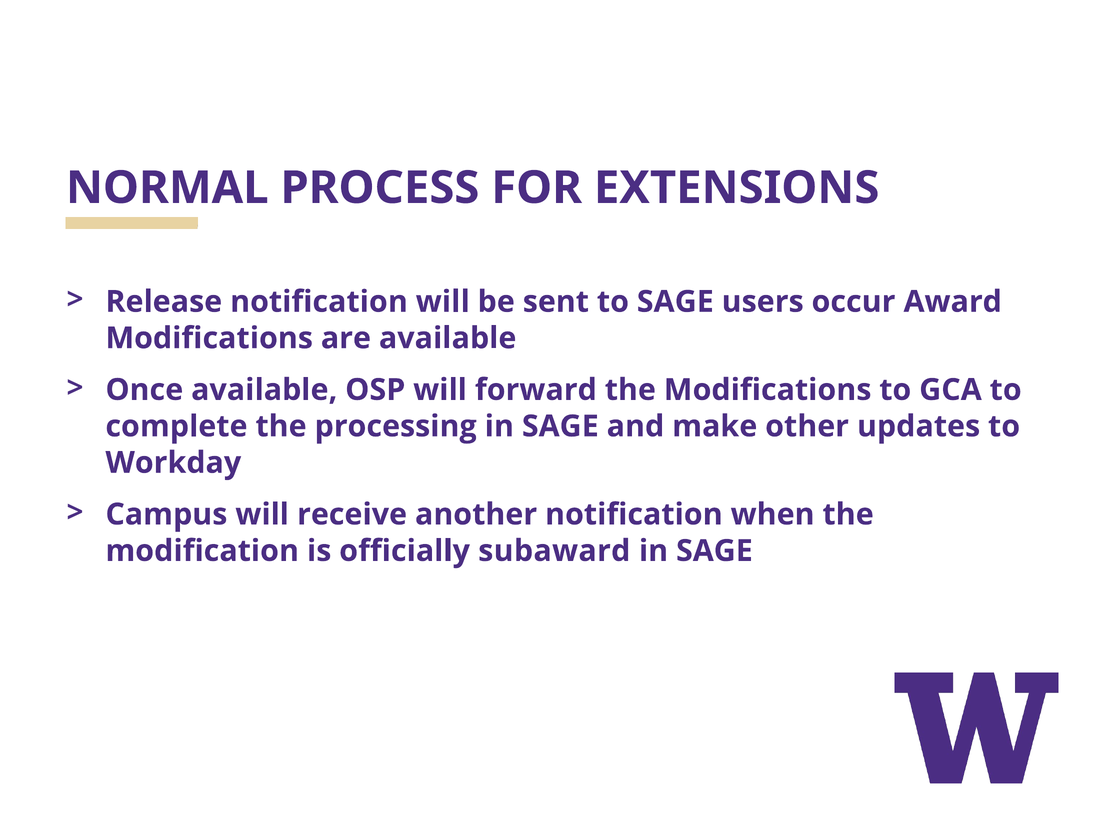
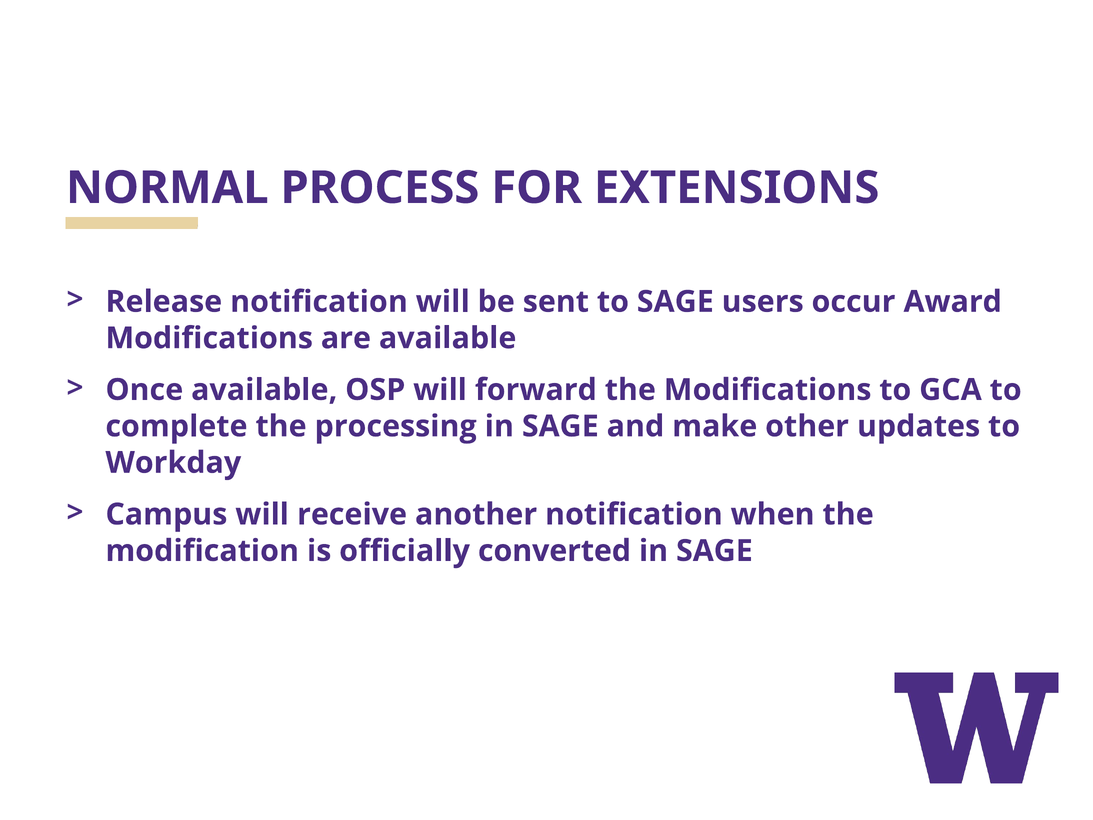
subaward: subaward -> converted
